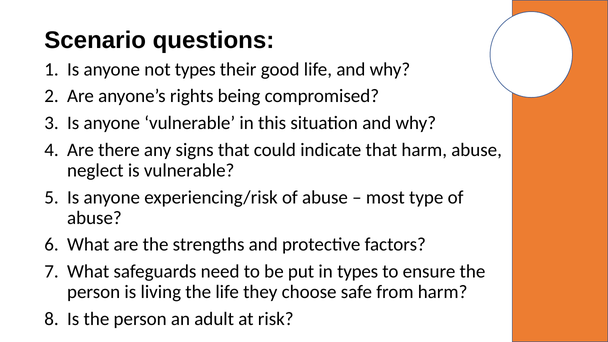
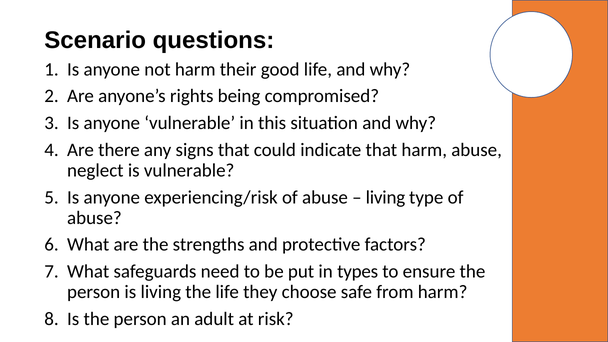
not types: types -> harm
most at (385, 197): most -> living
